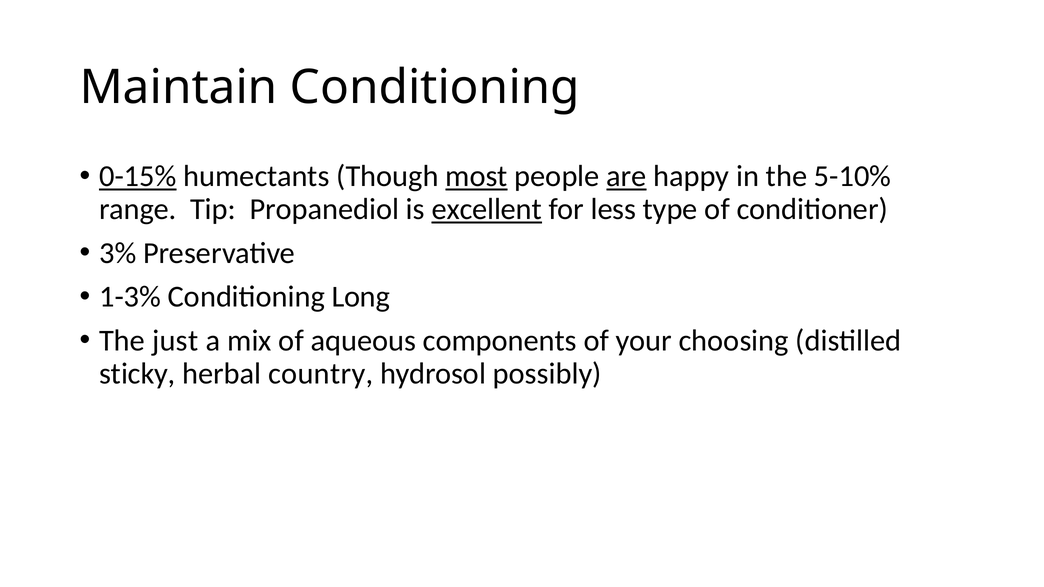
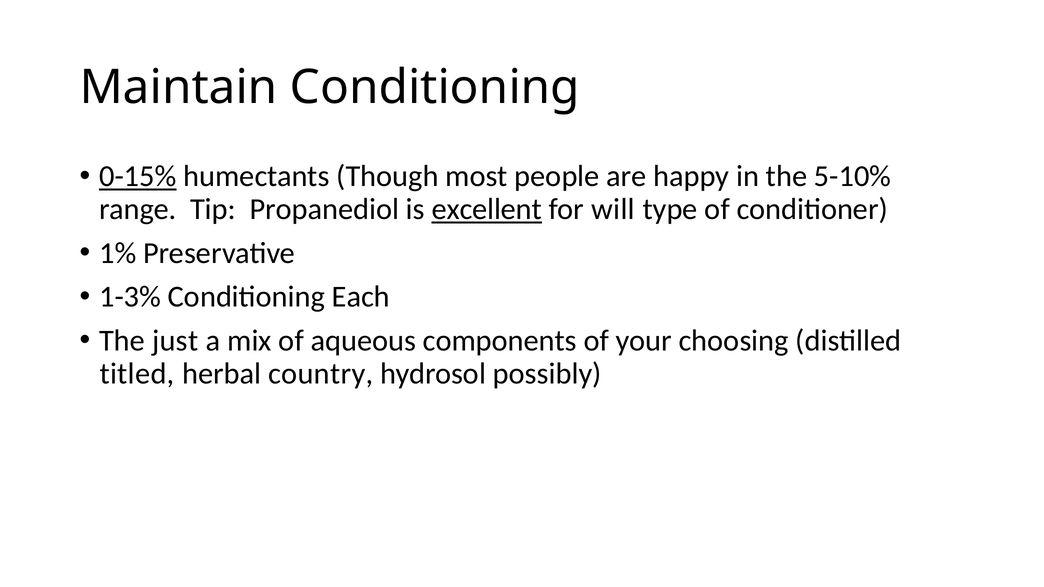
most underline: present -> none
are underline: present -> none
less: less -> will
3%: 3% -> 1%
Long: Long -> Each
sticky: sticky -> titled
